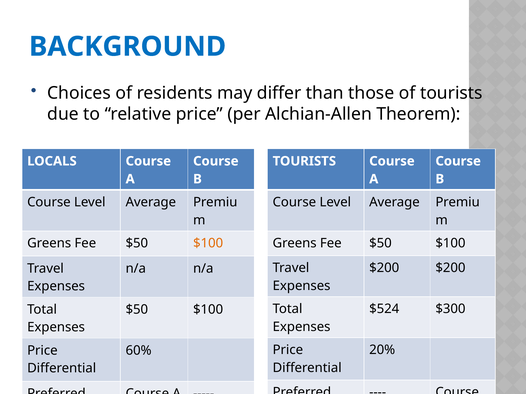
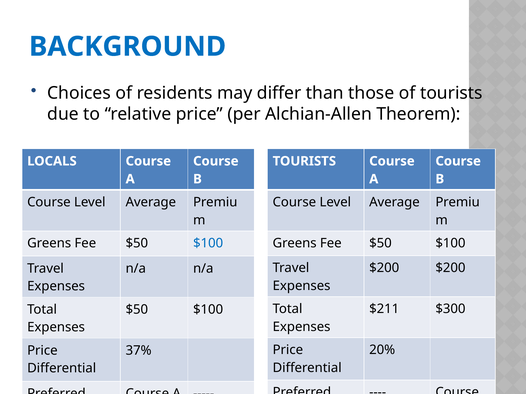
$100 at (208, 243) colour: orange -> blue
$524: $524 -> $211
60%: 60% -> 37%
